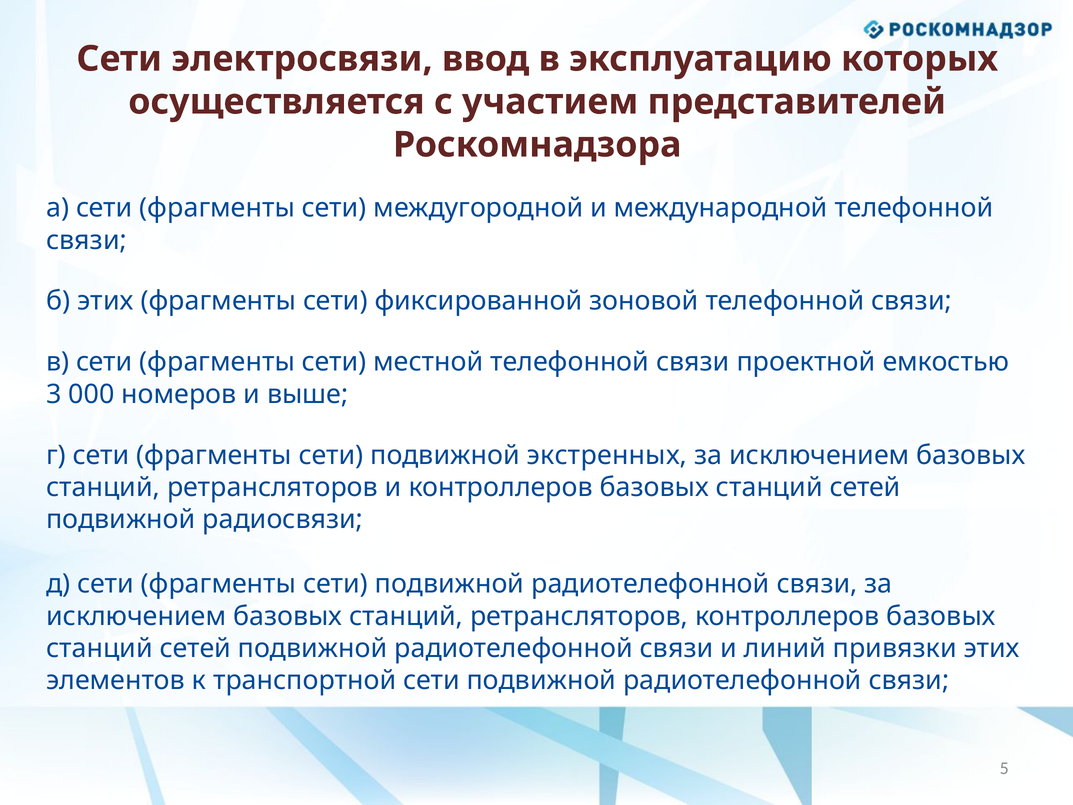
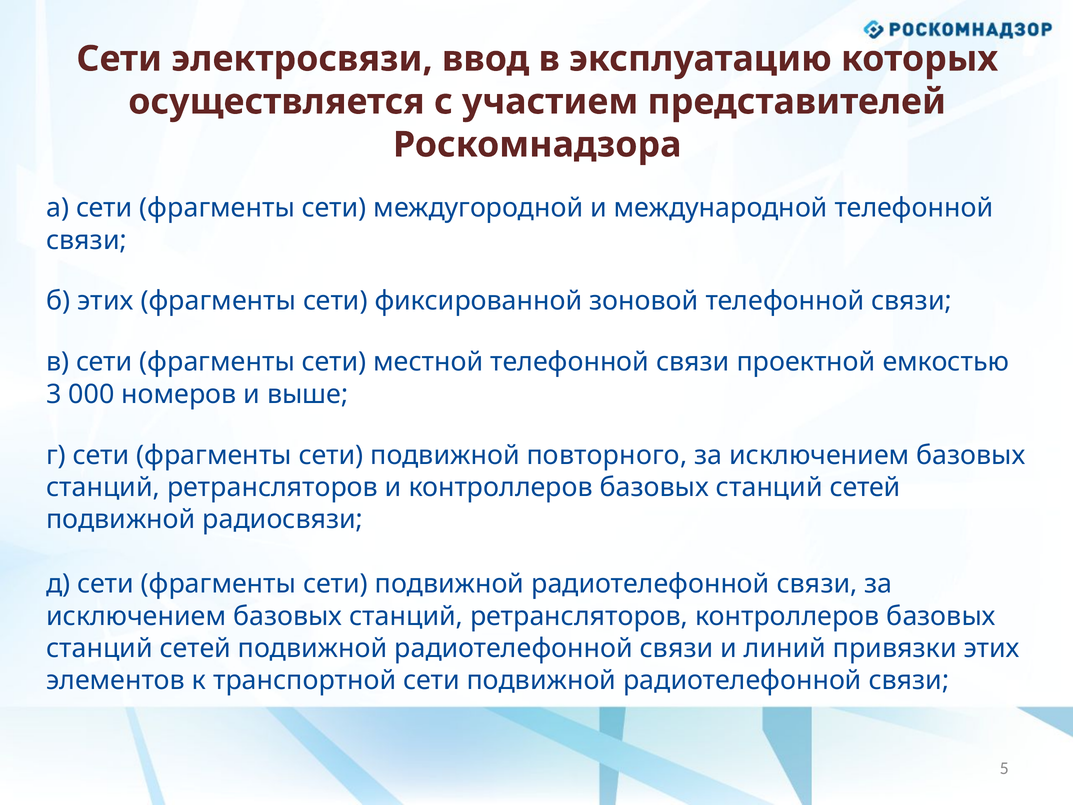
экстренных: экстренных -> повторного
